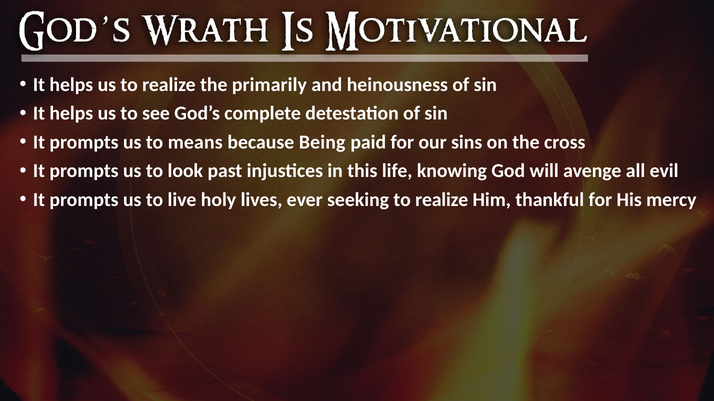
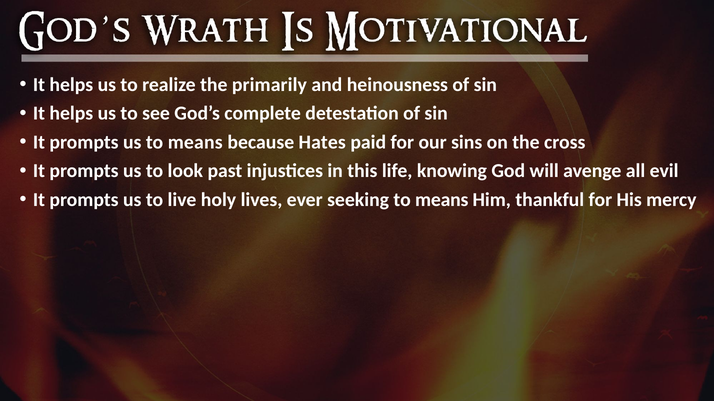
Being: Being -> Hates
seeking to realize: realize -> means
